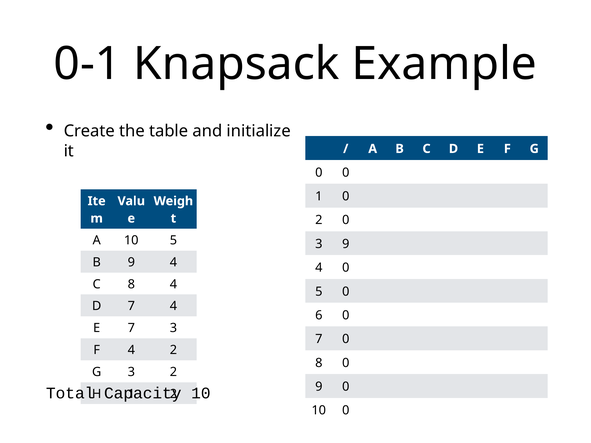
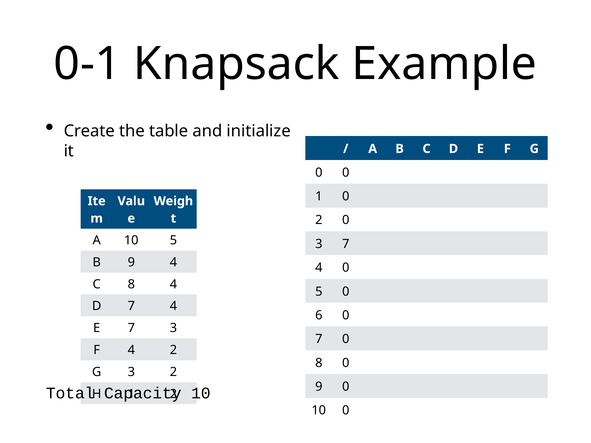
3 9: 9 -> 7
